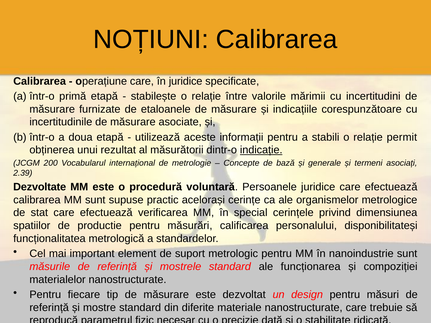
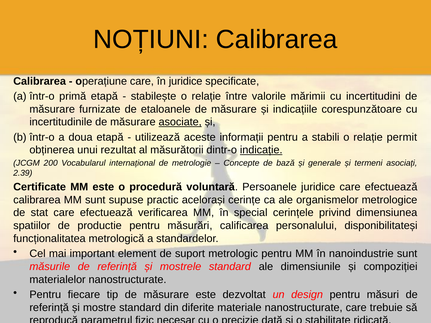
asociate underline: none -> present
Dezvoltate: Dezvoltate -> Certificate
funcționarea: funcționarea -> dimensiunile
